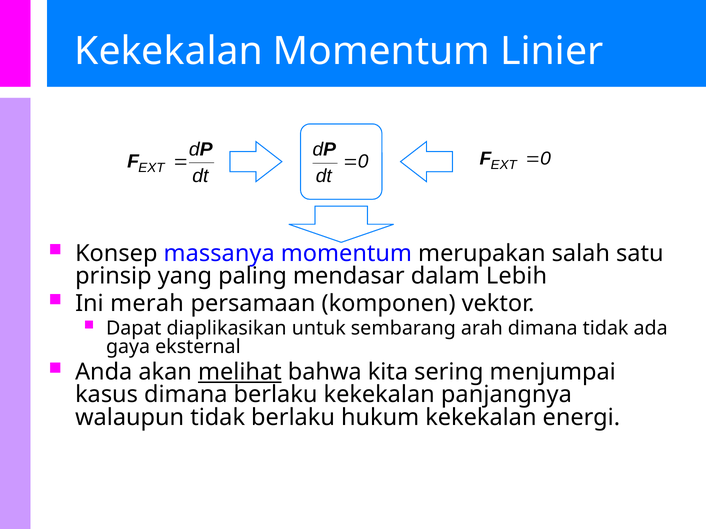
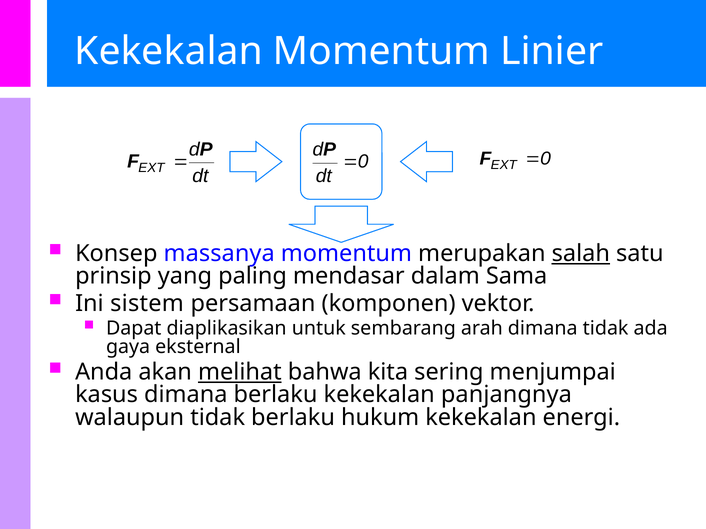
salah underline: none -> present
Lebih: Lebih -> Sama
merah: merah -> sistem
